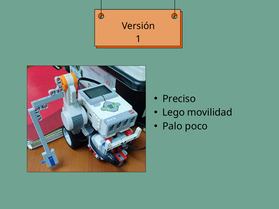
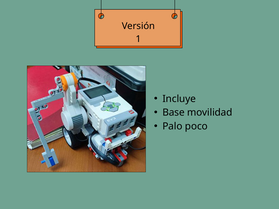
Preciso: Preciso -> Incluye
Lego: Lego -> Base
